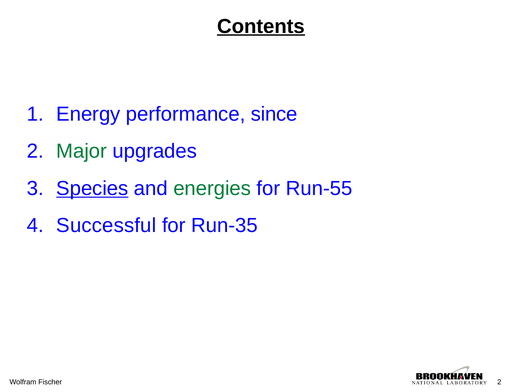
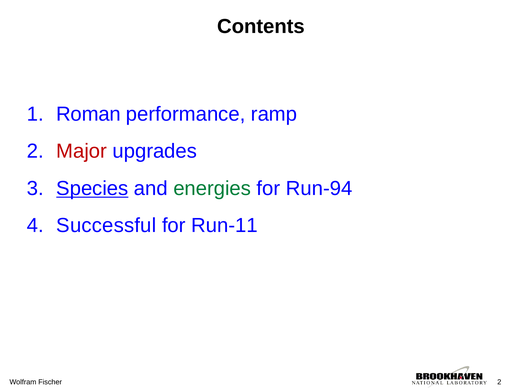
Contents underline: present -> none
Energy: Energy -> Roman
since: since -> ramp
Major colour: green -> red
Run-55: Run-55 -> Run-94
Run-35: Run-35 -> Run-11
